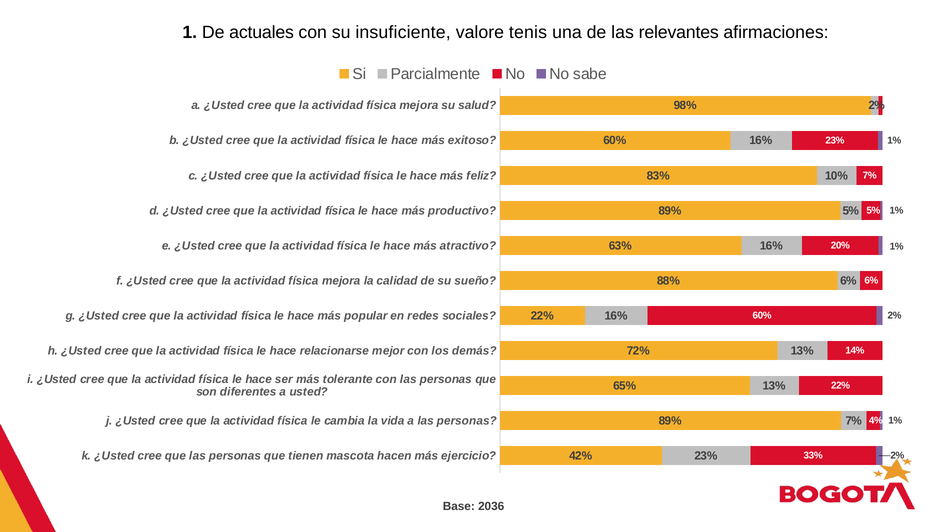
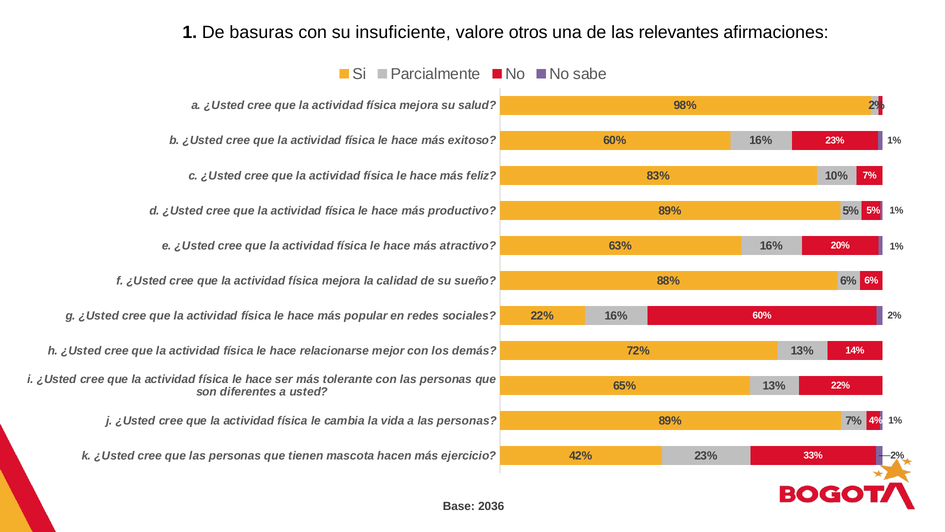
actuales: actuales -> basuras
tenis: tenis -> otros
